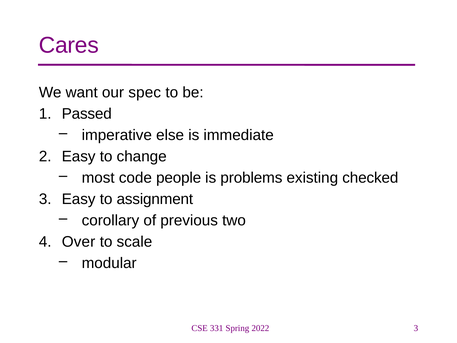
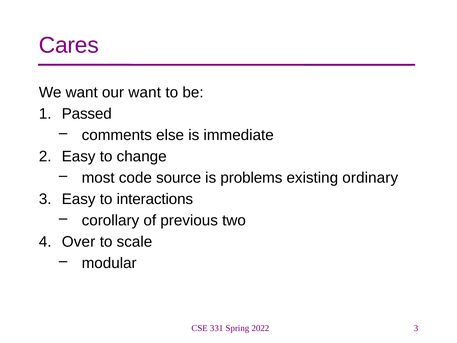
our spec: spec -> want
imperative: imperative -> comments
people: people -> source
checked: checked -> ordinary
assignment: assignment -> interactions
